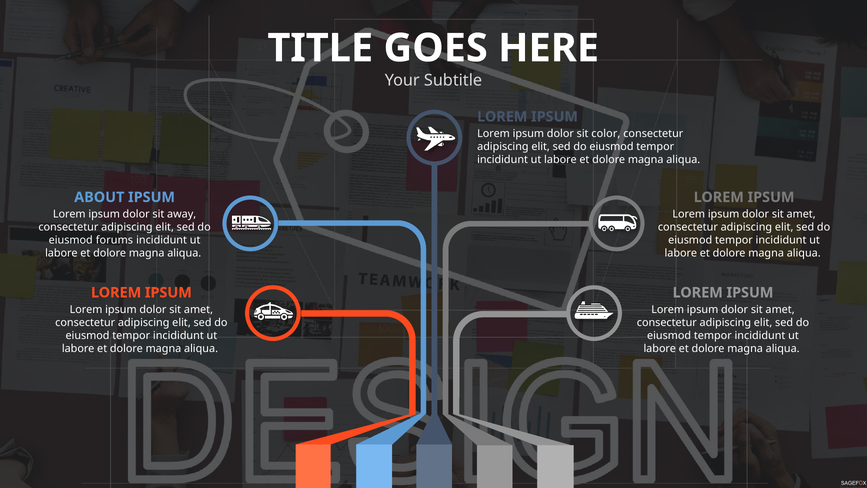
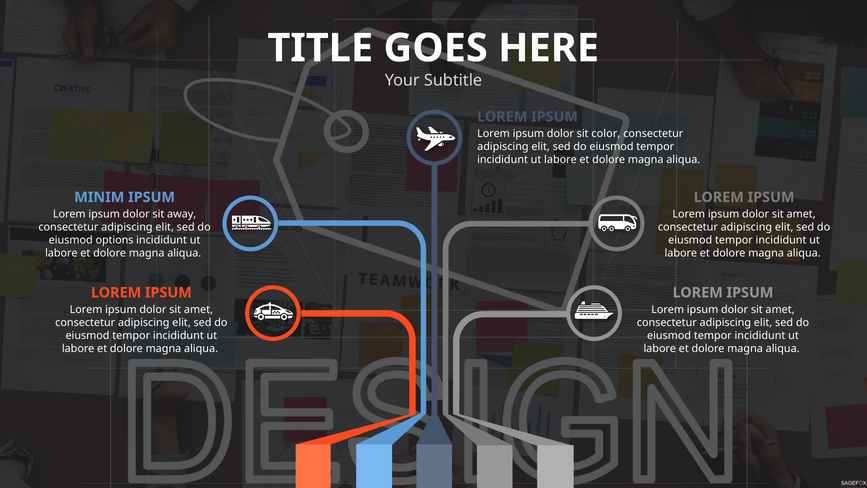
ABOUT: ABOUT -> MINIM
forums: forums -> options
